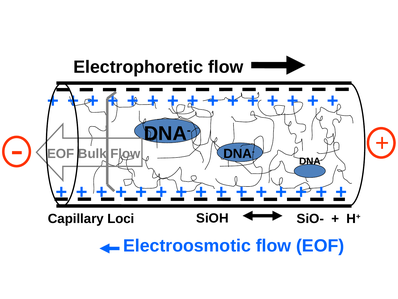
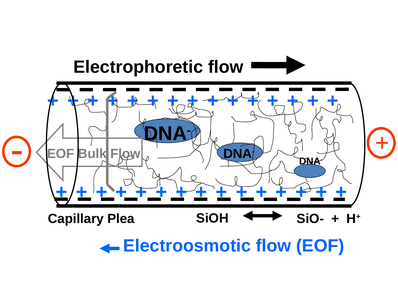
Loci: Loci -> Plea
